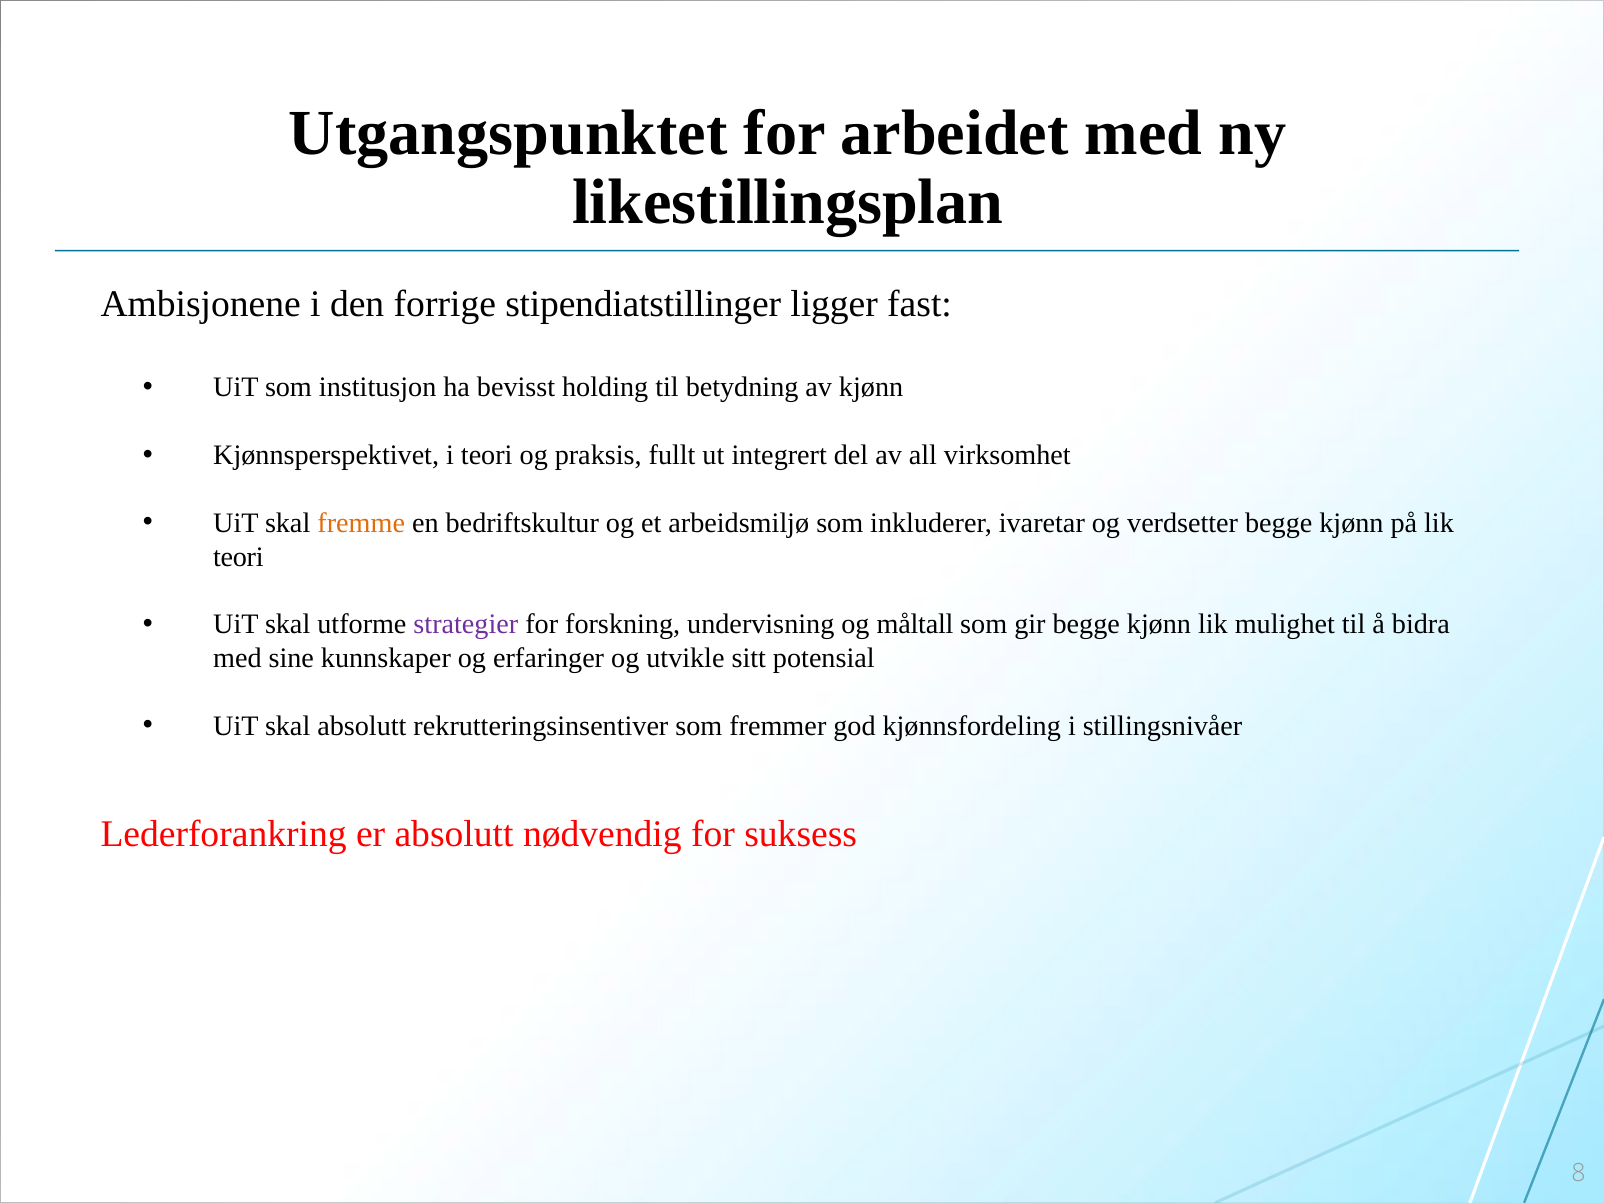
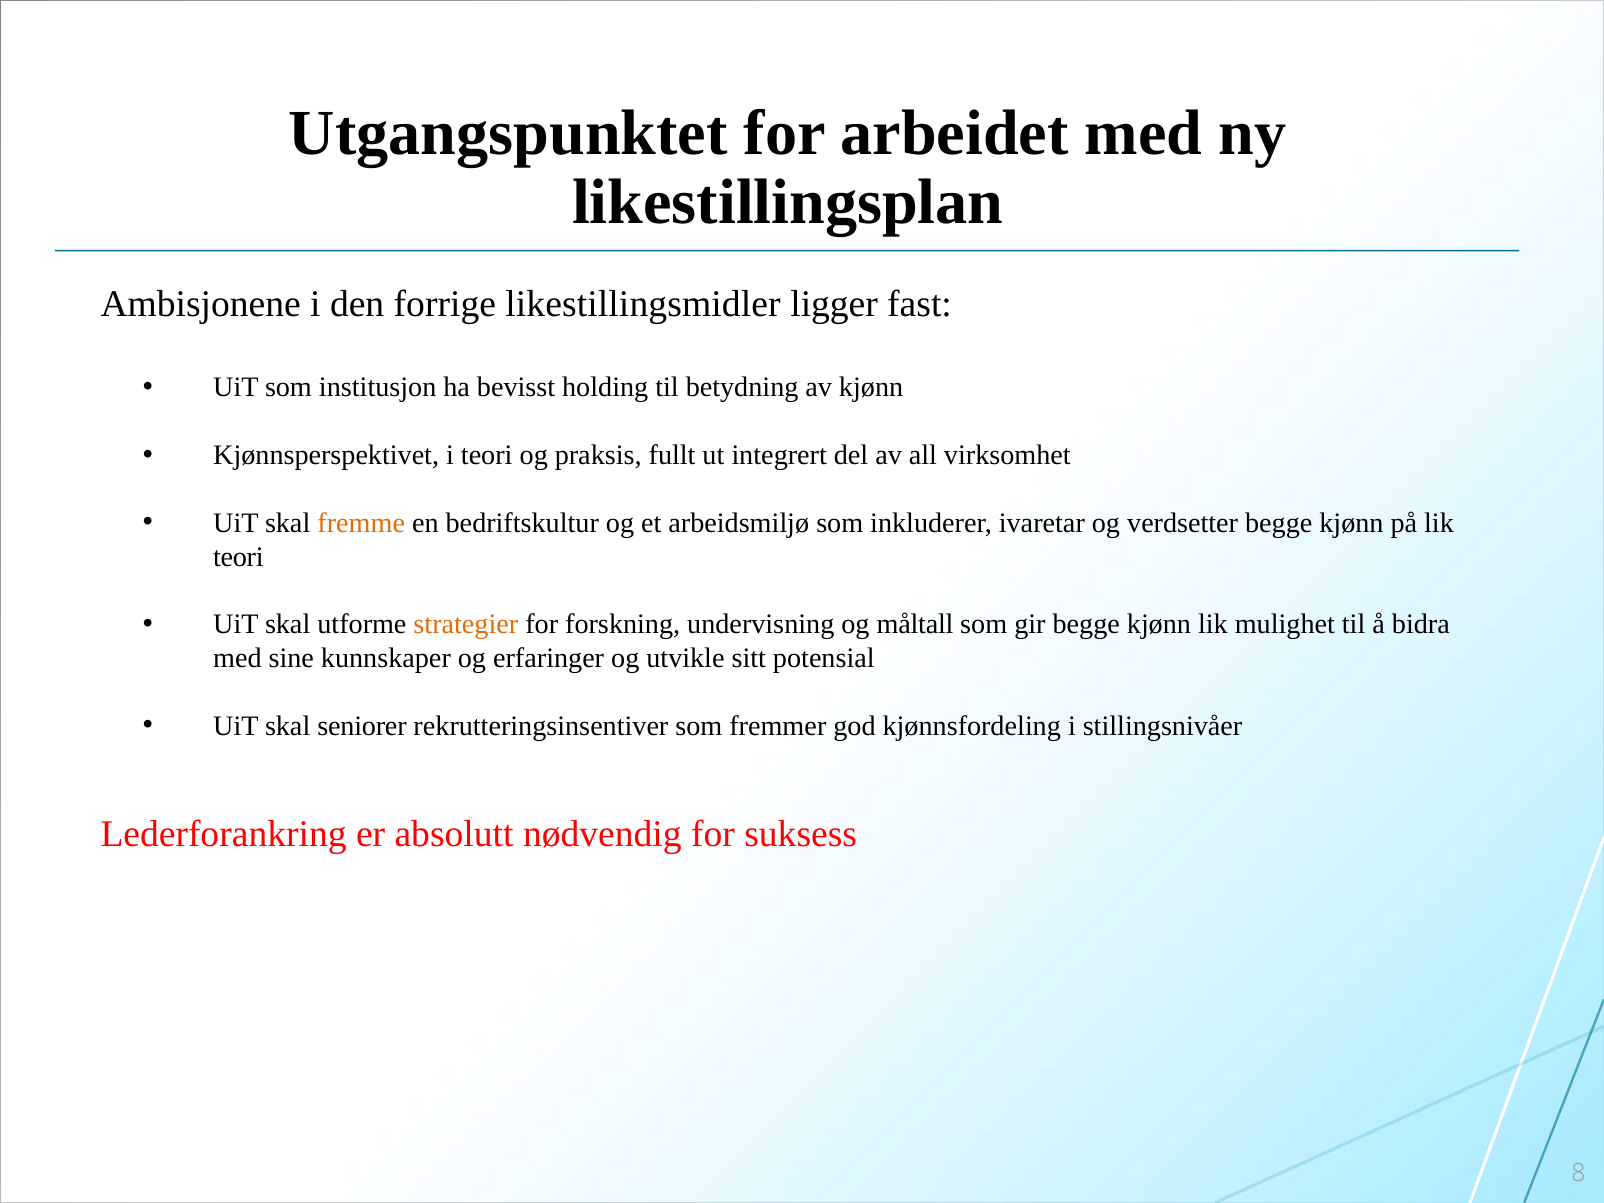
stipendiatstillinger: stipendiatstillinger -> likestillingsmidler
strategier colour: purple -> orange
skal absolutt: absolutt -> seniorer
